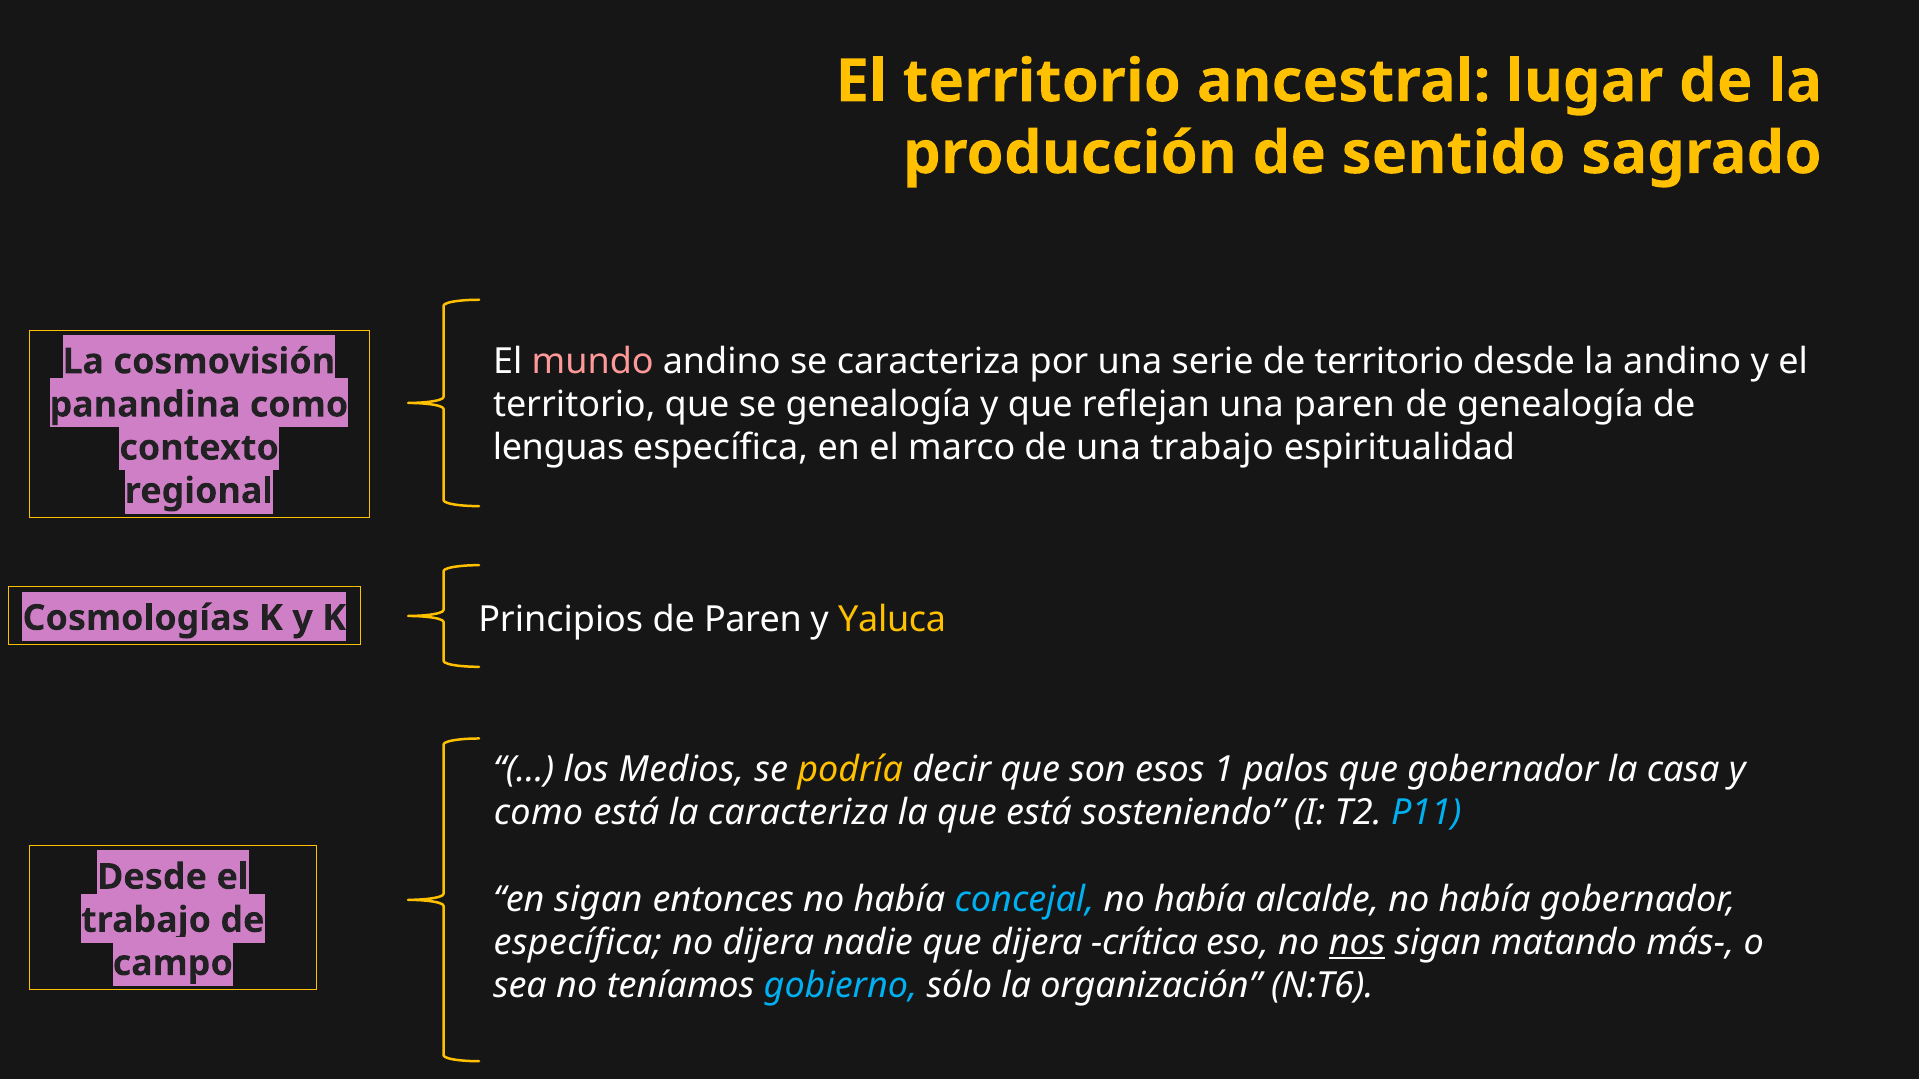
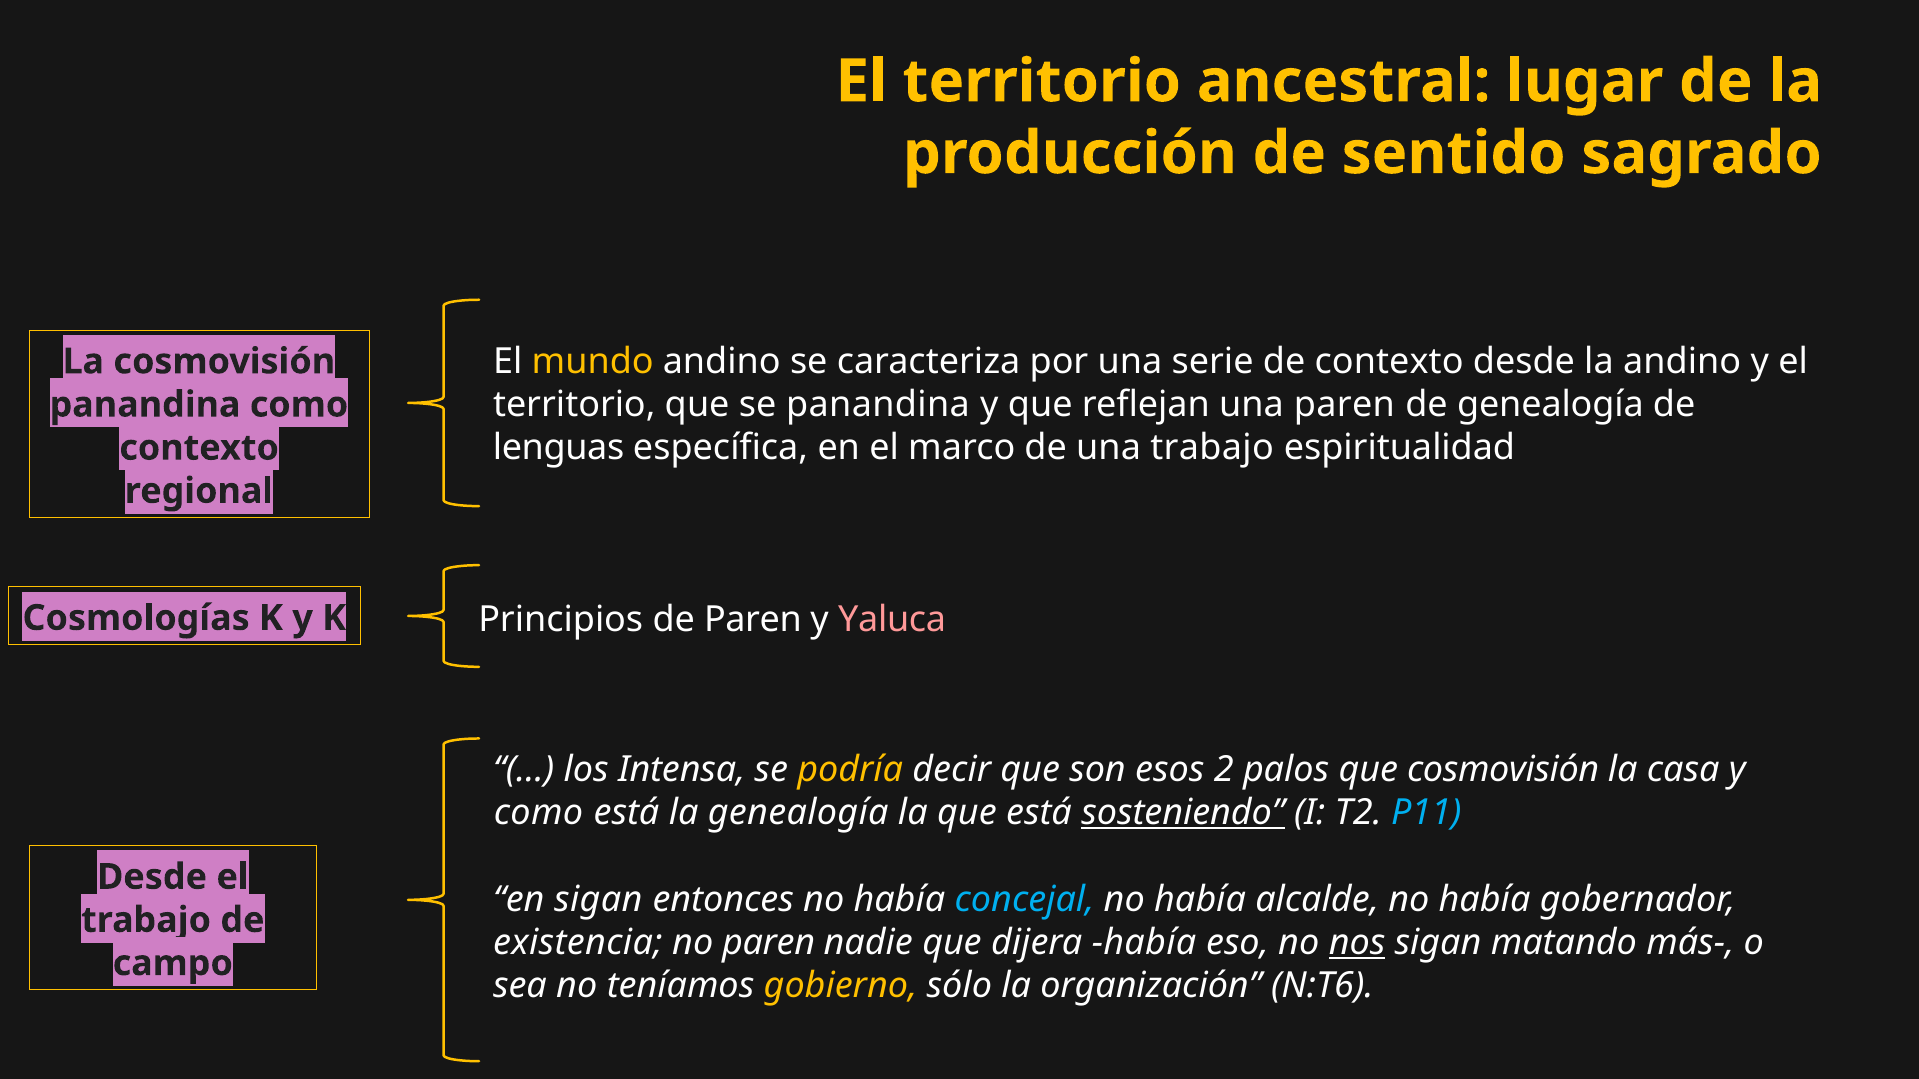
mundo colour: pink -> yellow
de territorio: territorio -> contexto
se genealogía: genealogía -> panandina
Yaluca colour: yellow -> pink
Medios: Medios -> Intensa
1: 1 -> 2
que gobernador: gobernador -> cosmovisión
la caracteriza: caracteriza -> genealogía
sosteniendo underline: none -> present
específica at (578, 943): específica -> existencia
no dijera: dijera -> paren
dijera crítica: crítica -> había
gobierno colour: light blue -> yellow
